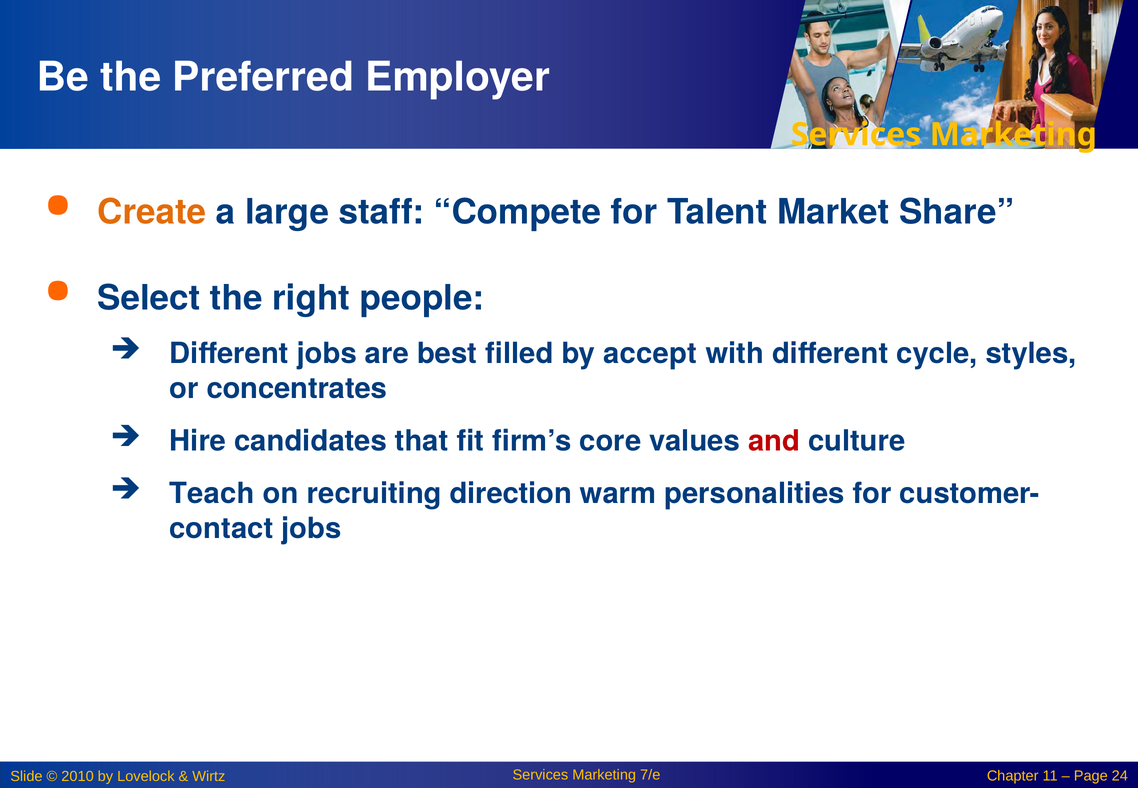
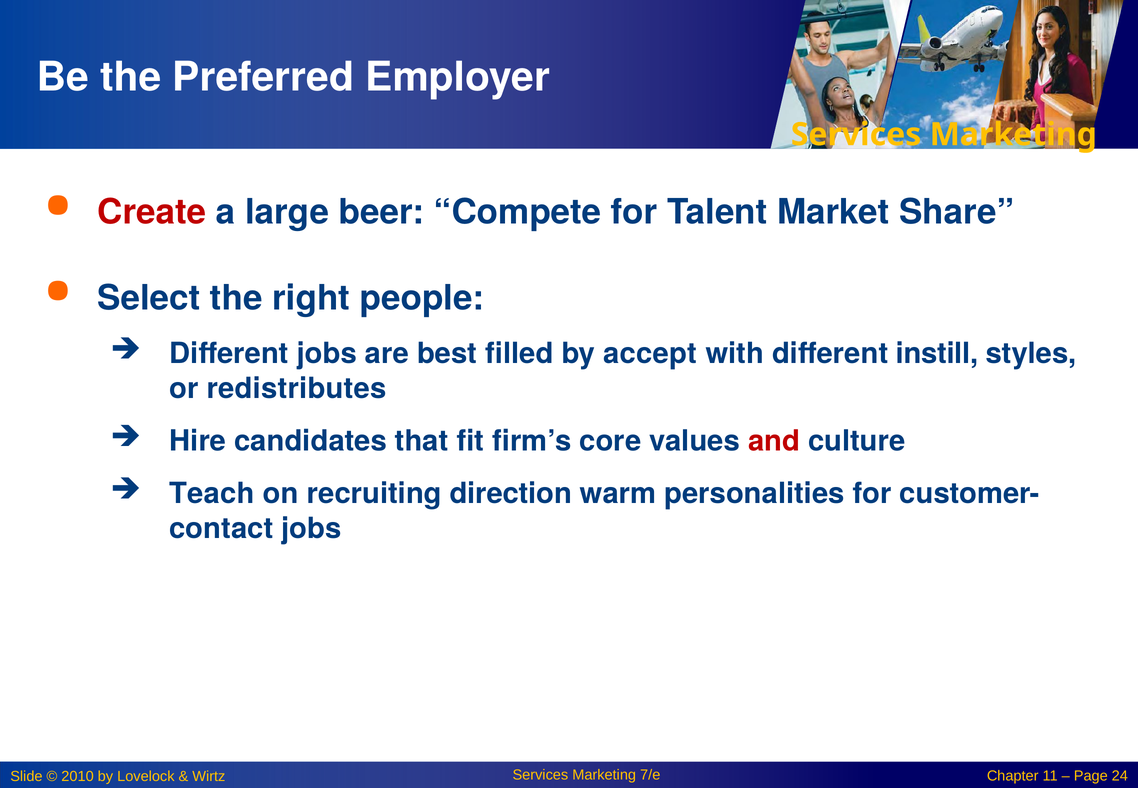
Create colour: orange -> red
staff: staff -> beer
cycle: cycle -> instill
concentrates: concentrates -> redistributes
